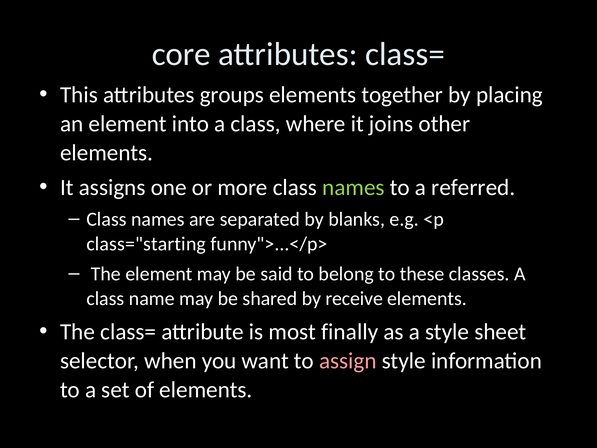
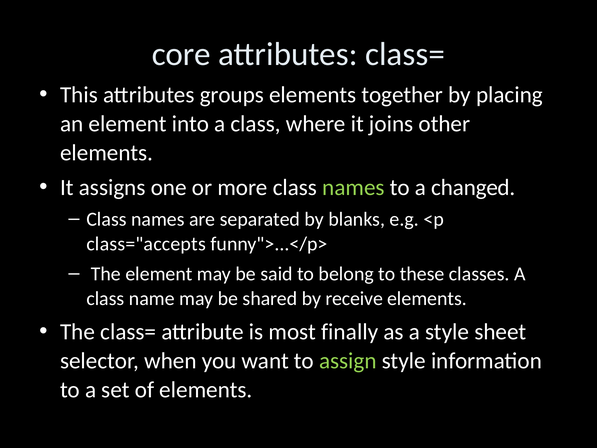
referred: referred -> changed
class="starting: class="starting -> class="accepts
assign colour: pink -> light green
